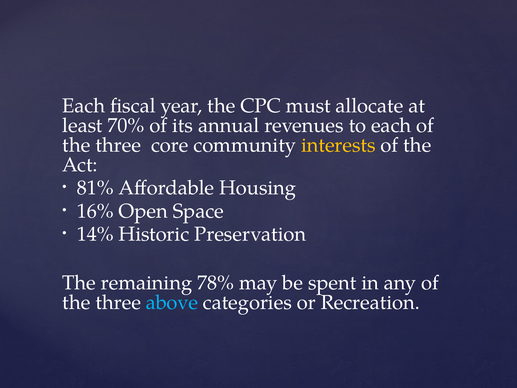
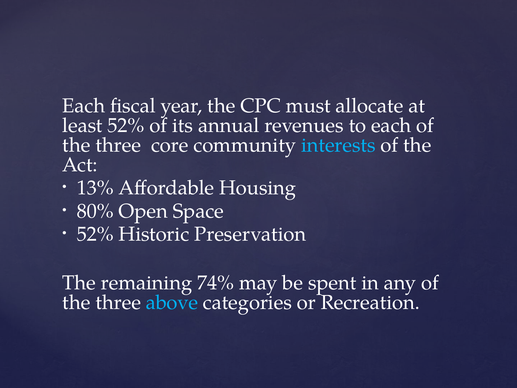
least 70%: 70% -> 52%
interests colour: yellow -> light blue
81%: 81% -> 13%
16%: 16% -> 80%
14% at (95, 234): 14% -> 52%
78%: 78% -> 74%
